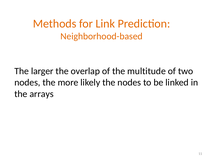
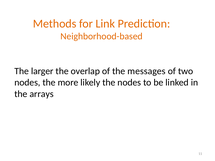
multitude: multitude -> messages
